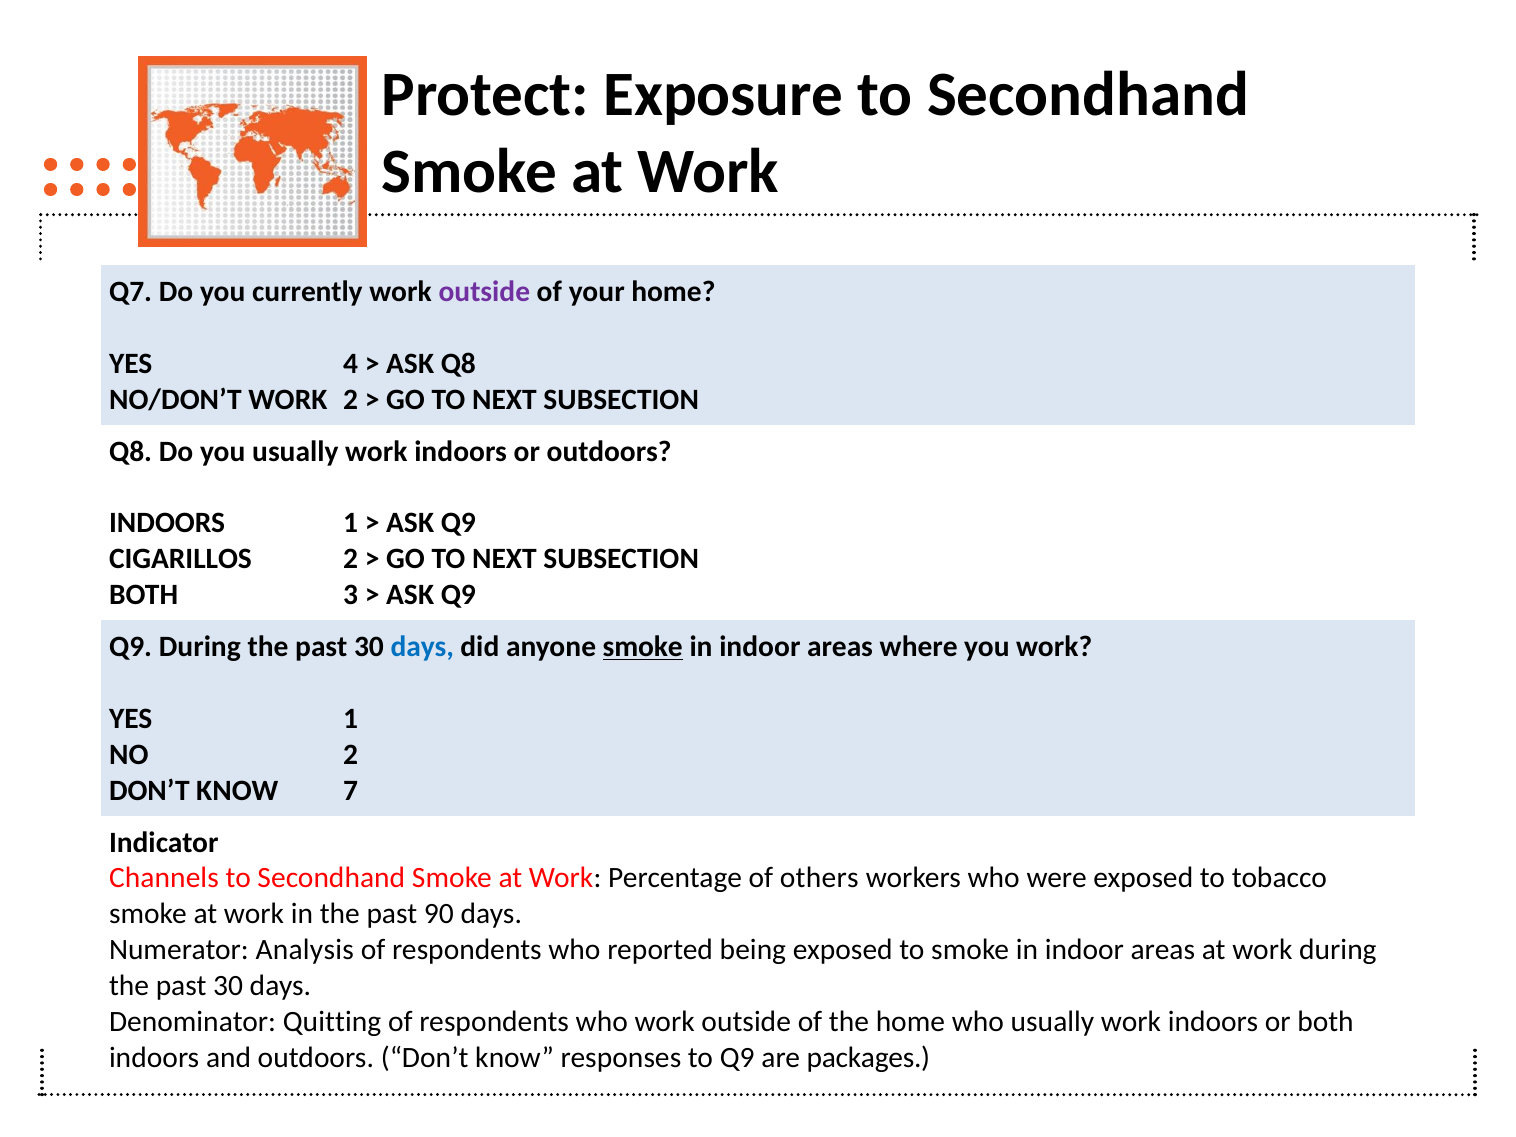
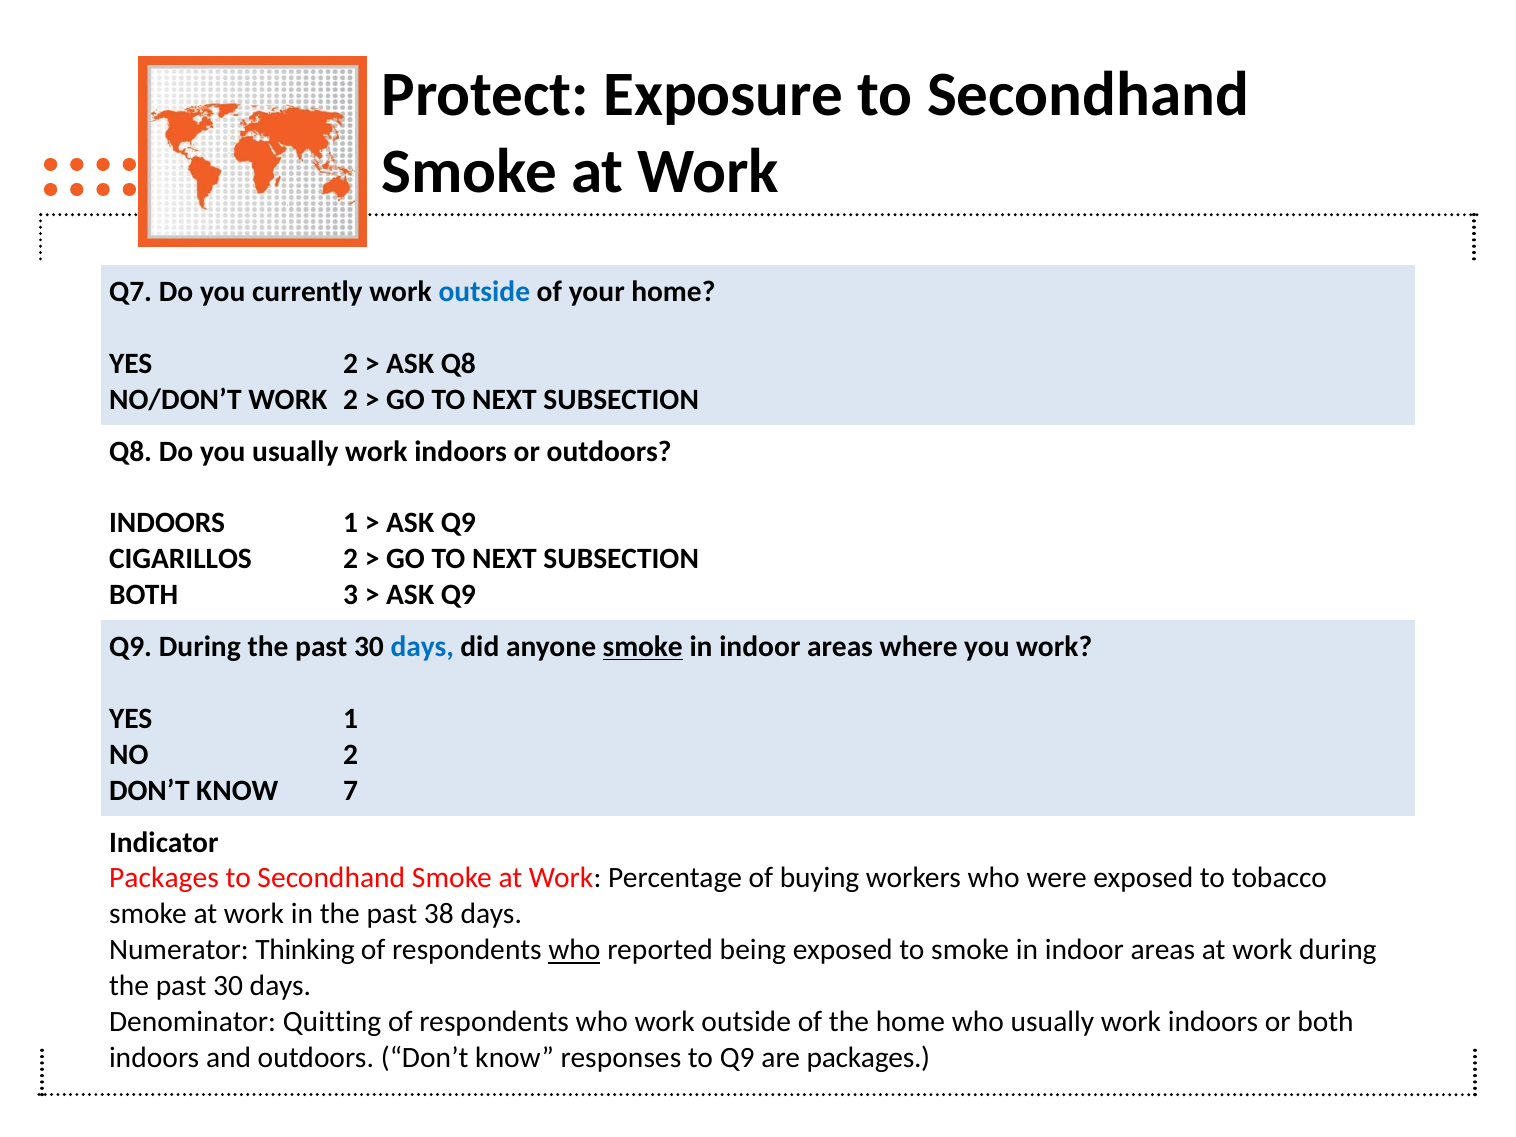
outside at (484, 292) colour: purple -> blue
YES 4: 4 -> 2
Channels at (164, 878): Channels -> Packages
others: others -> buying
90: 90 -> 38
Analysis: Analysis -> Thinking
who at (574, 950) underline: none -> present
